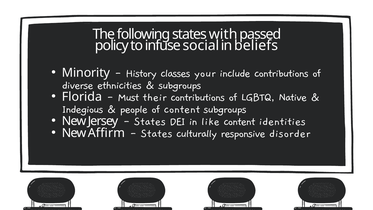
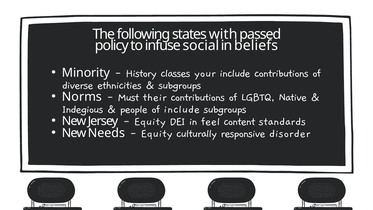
Florida: Florida -> Norms
of content: content -> include
States at (150, 121): States -> Equity
like: like -> feel
identities: identities -> standards
Affirm: Affirm -> Needs
States at (157, 133): States -> Equity
